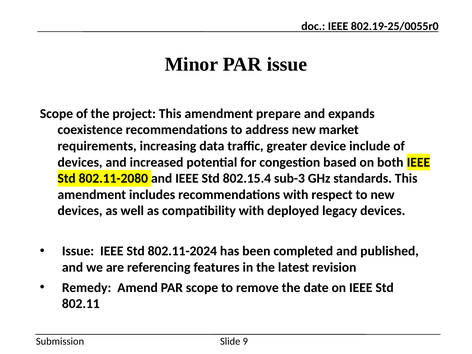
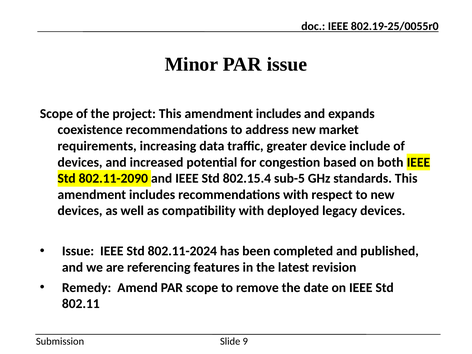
project This amendment prepare: prepare -> includes
802.11-2080: 802.11-2080 -> 802.11-2090
sub-3: sub-3 -> sub-5
